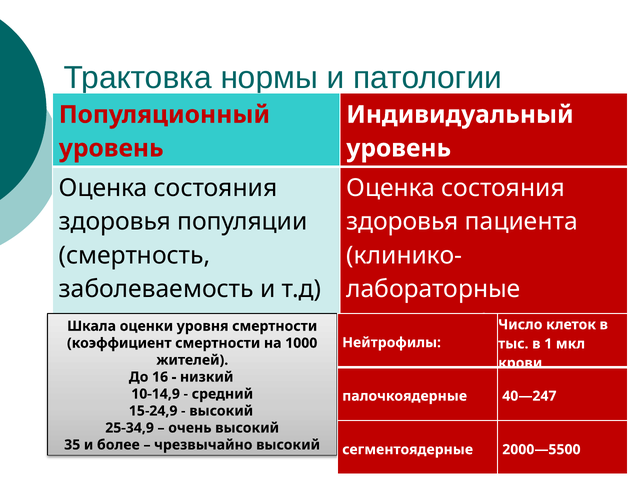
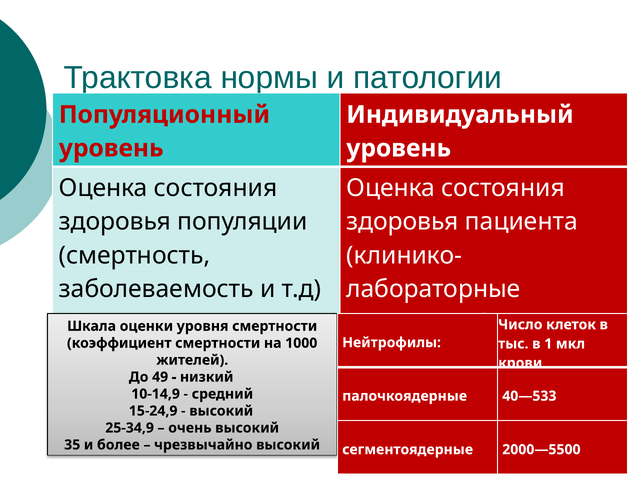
16: 16 -> 49
40—247: 40—247 -> 40—533
